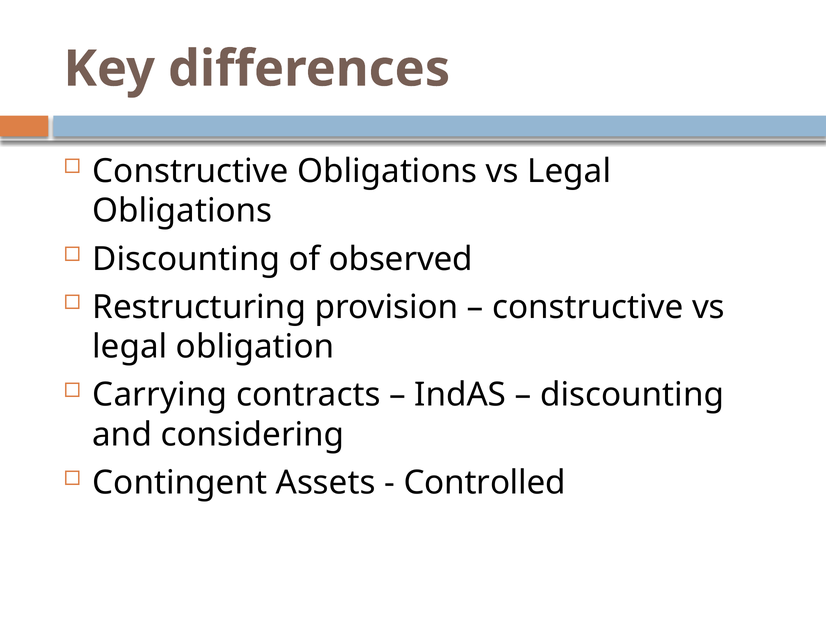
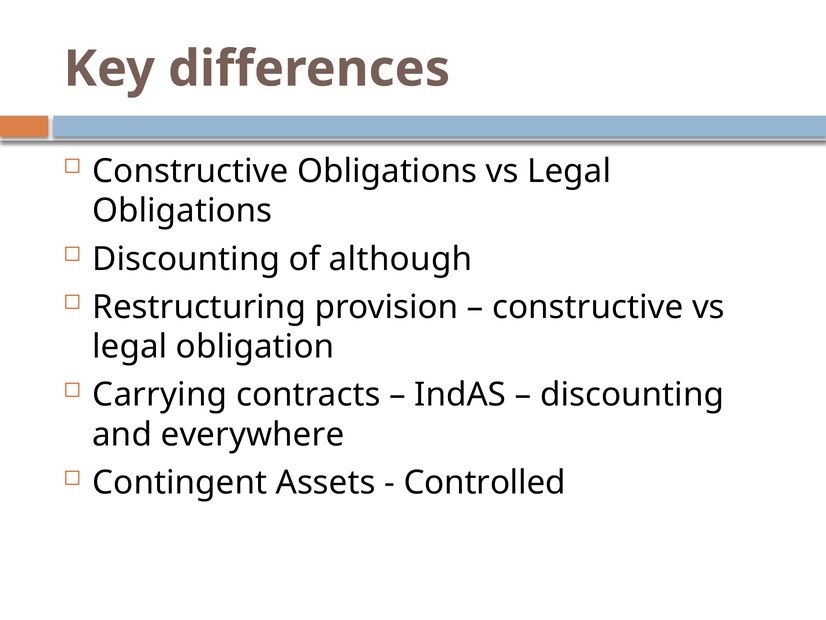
observed: observed -> although
considering: considering -> everywhere
